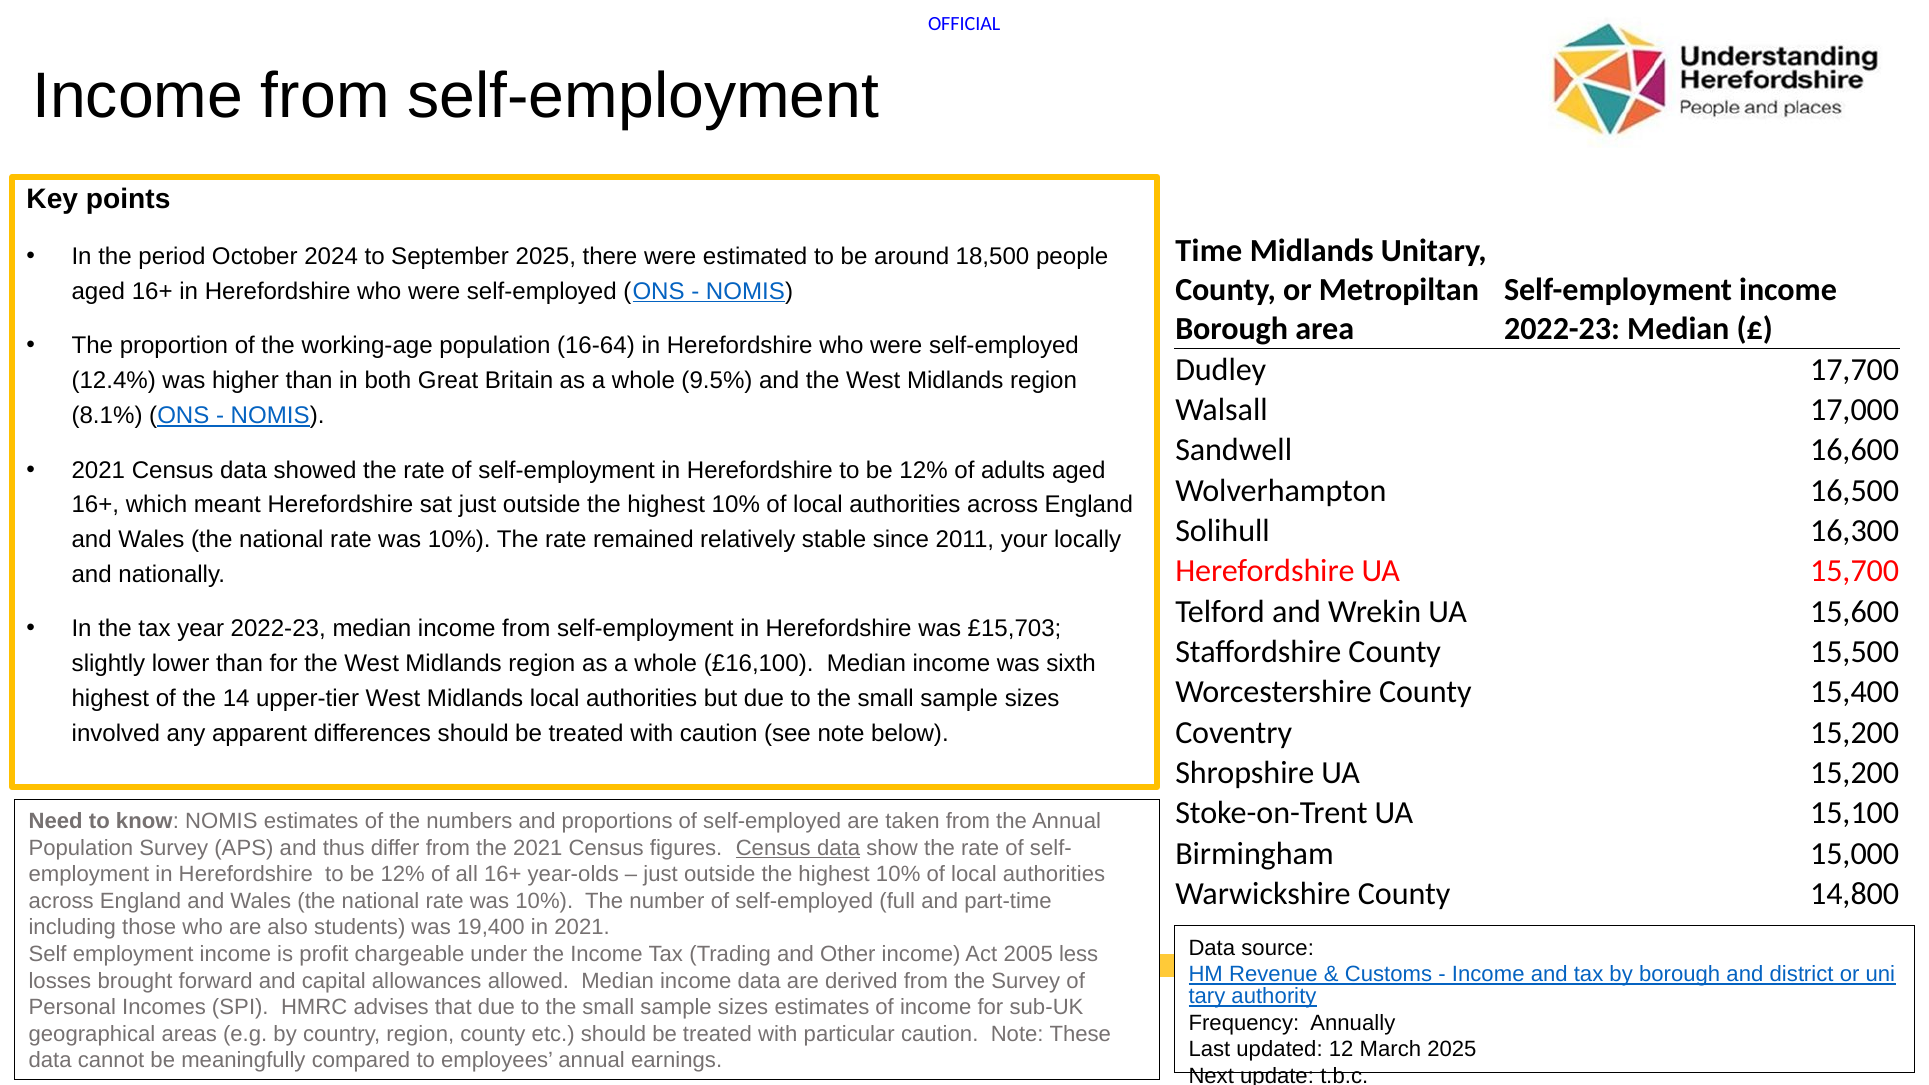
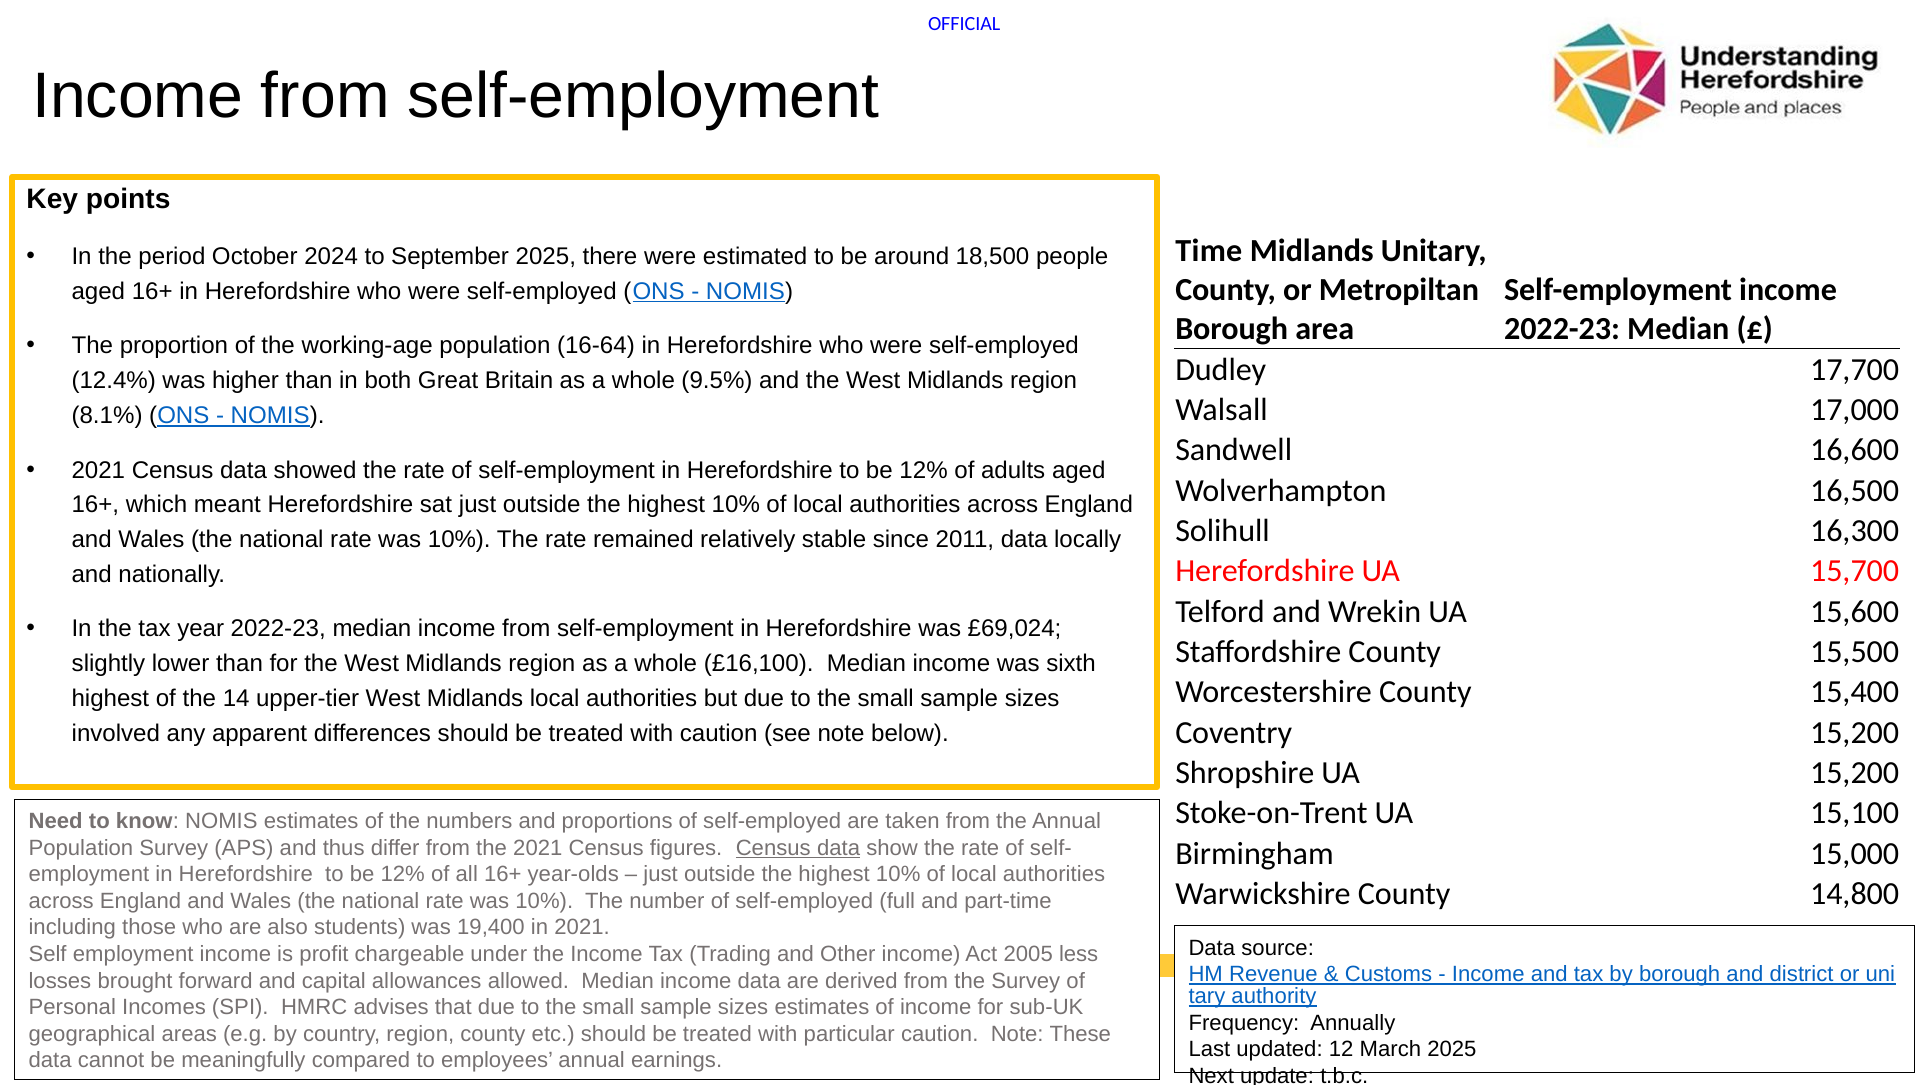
2011 your: your -> data
£15,703: £15,703 -> £69,024
